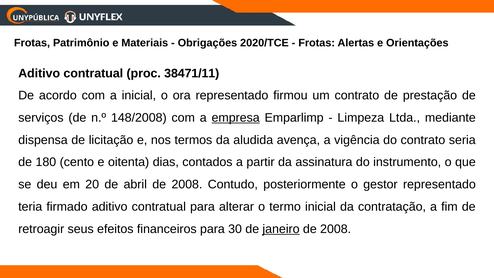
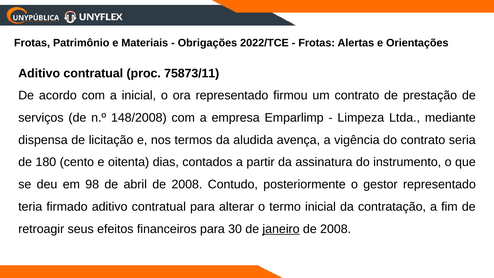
2020/TCE: 2020/TCE -> 2022/TCE
38471/11: 38471/11 -> 75873/11
empresa underline: present -> none
20: 20 -> 98
